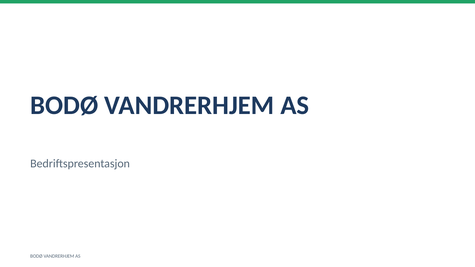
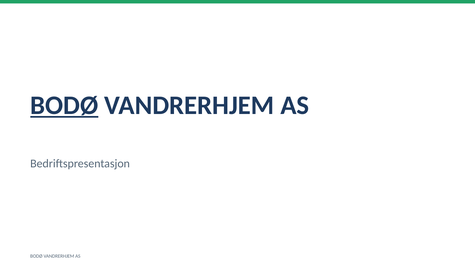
BODØ at (64, 105) underline: none -> present
